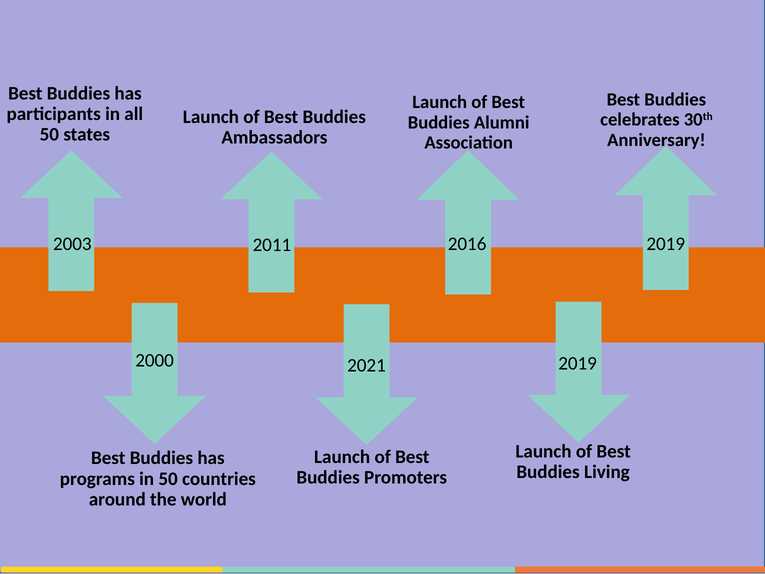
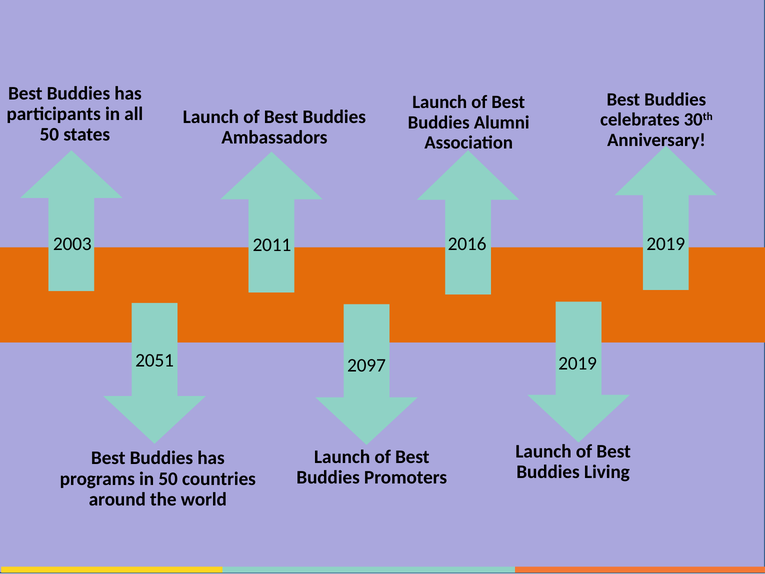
2000: 2000 -> 2051
2021: 2021 -> 2097
